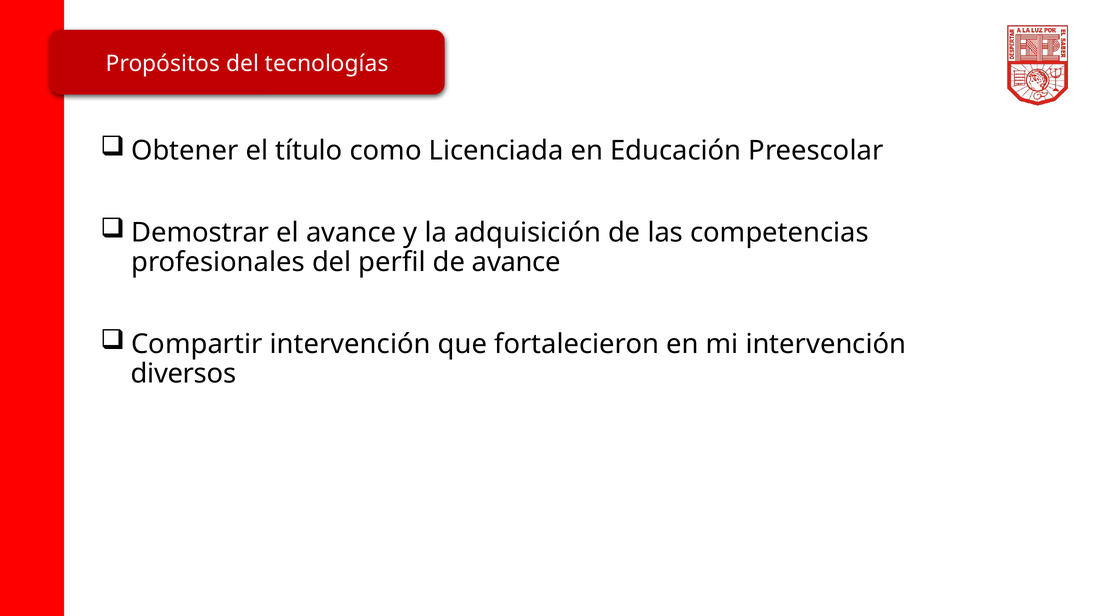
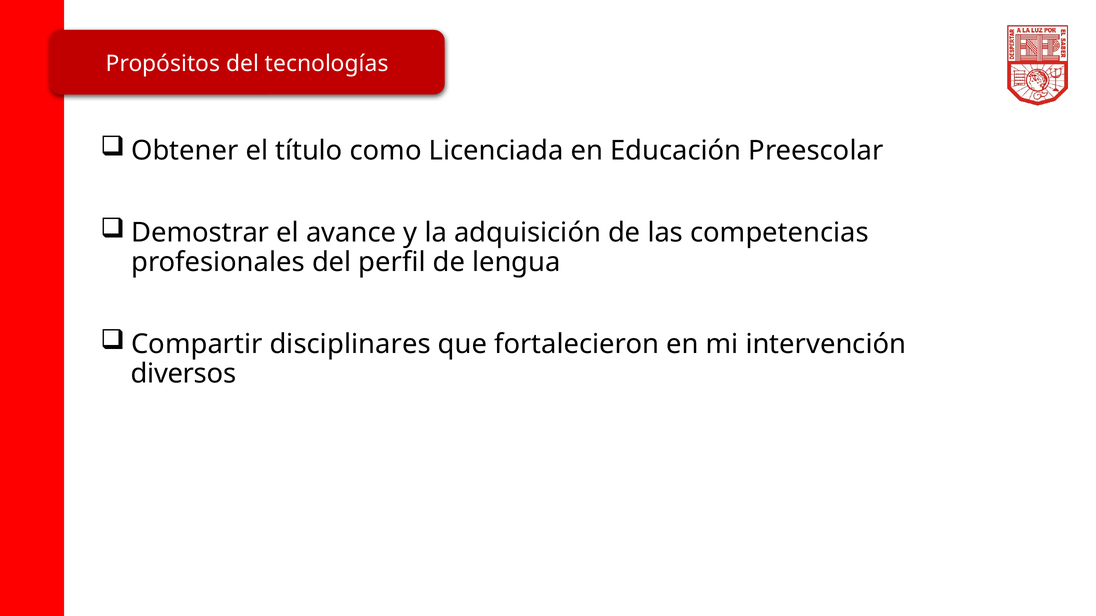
de avance: avance -> lengua
Compartir intervención: intervención -> disciplinares
